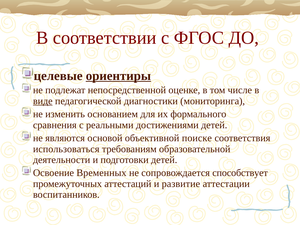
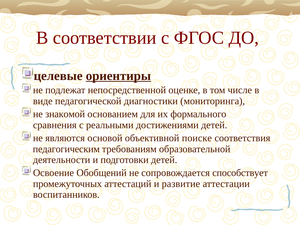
виде underline: present -> none
изменить: изменить -> знакомой
использоваться: использоваться -> педагогическим
Временных: Временных -> Обобщений
